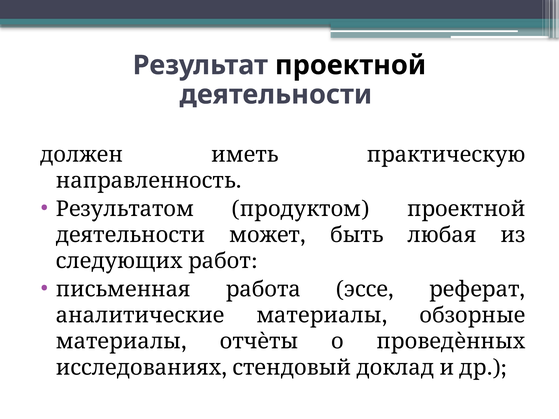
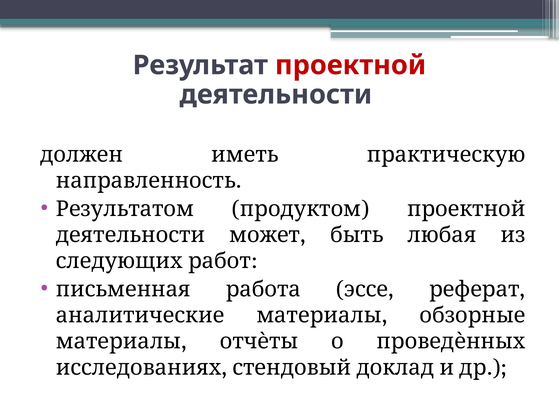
проектной at (351, 65) colour: black -> red
